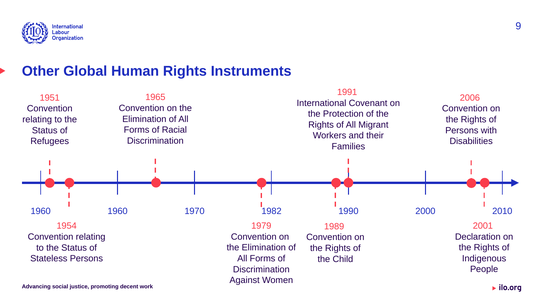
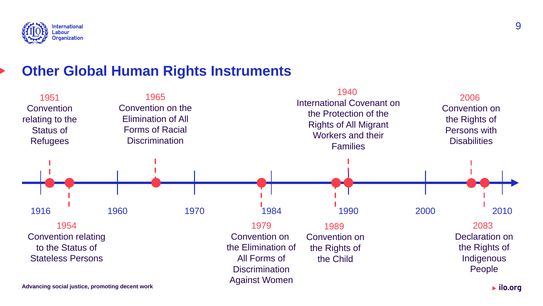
1991: 1991 -> 1940
1960 at (41, 211): 1960 -> 1916
1982: 1982 -> 1984
2001: 2001 -> 2083
